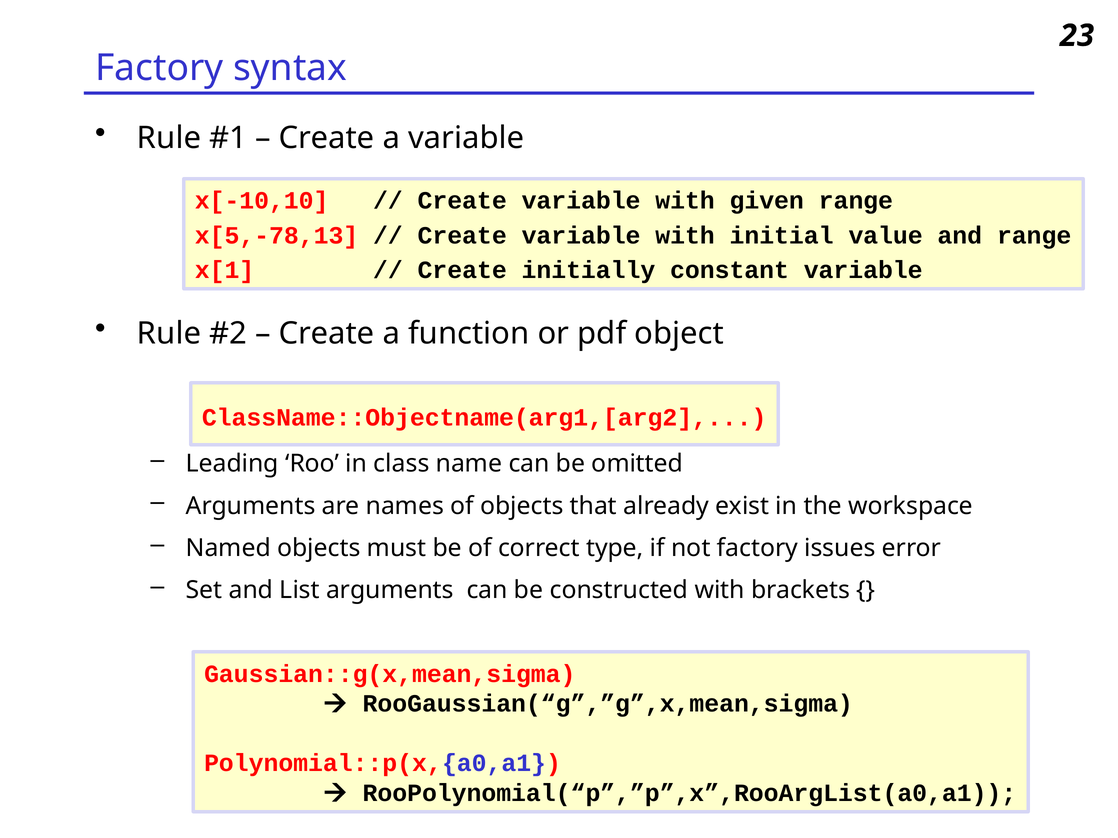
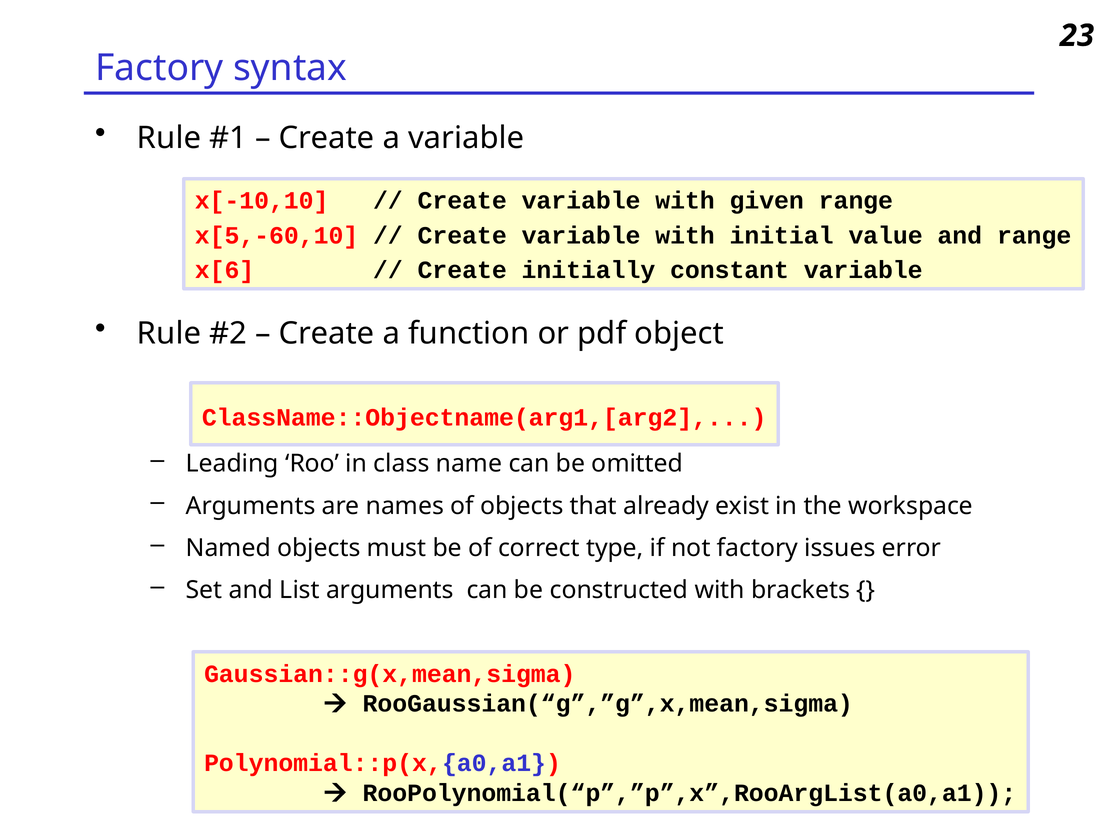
x[5,-78,13: x[5,-78,13 -> x[5,-60,10
x[1: x[1 -> x[6
